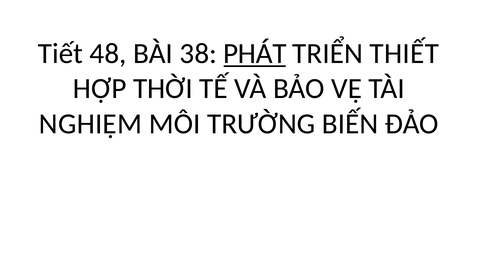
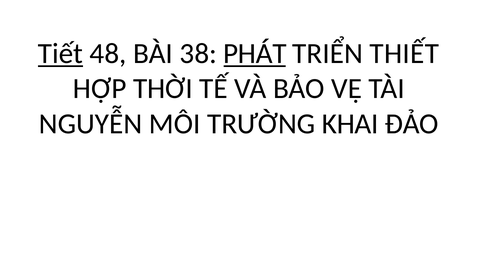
Tiết underline: none -> present
NGHIỆM: NGHIỆM -> NGUYỄN
BIẾN: BIẾN -> KHAI
